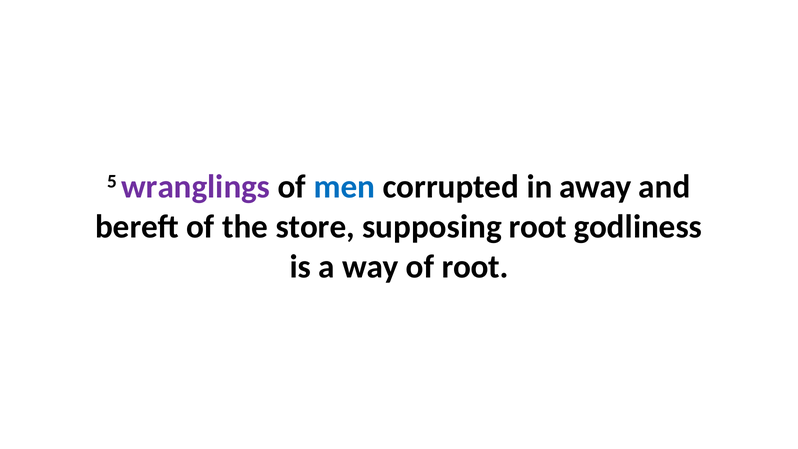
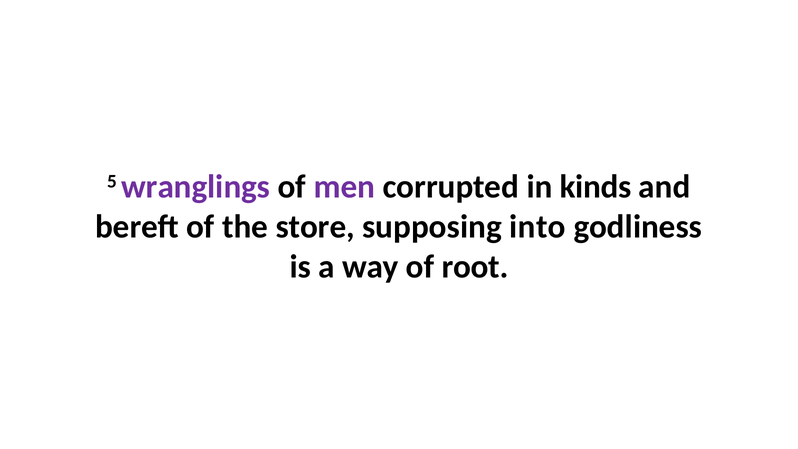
men colour: blue -> purple
away: away -> kinds
supposing root: root -> into
